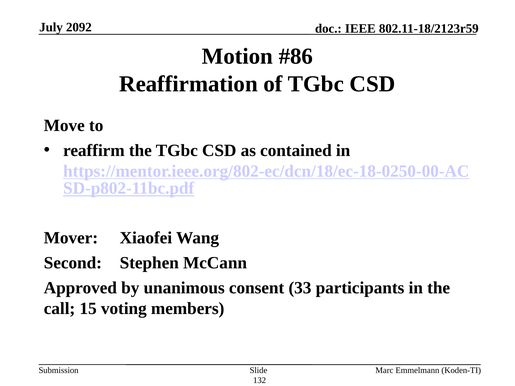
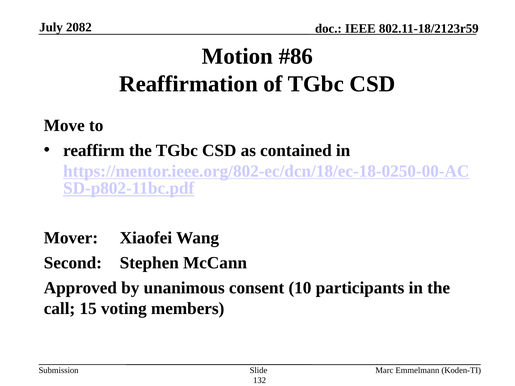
2092: 2092 -> 2082
33: 33 -> 10
